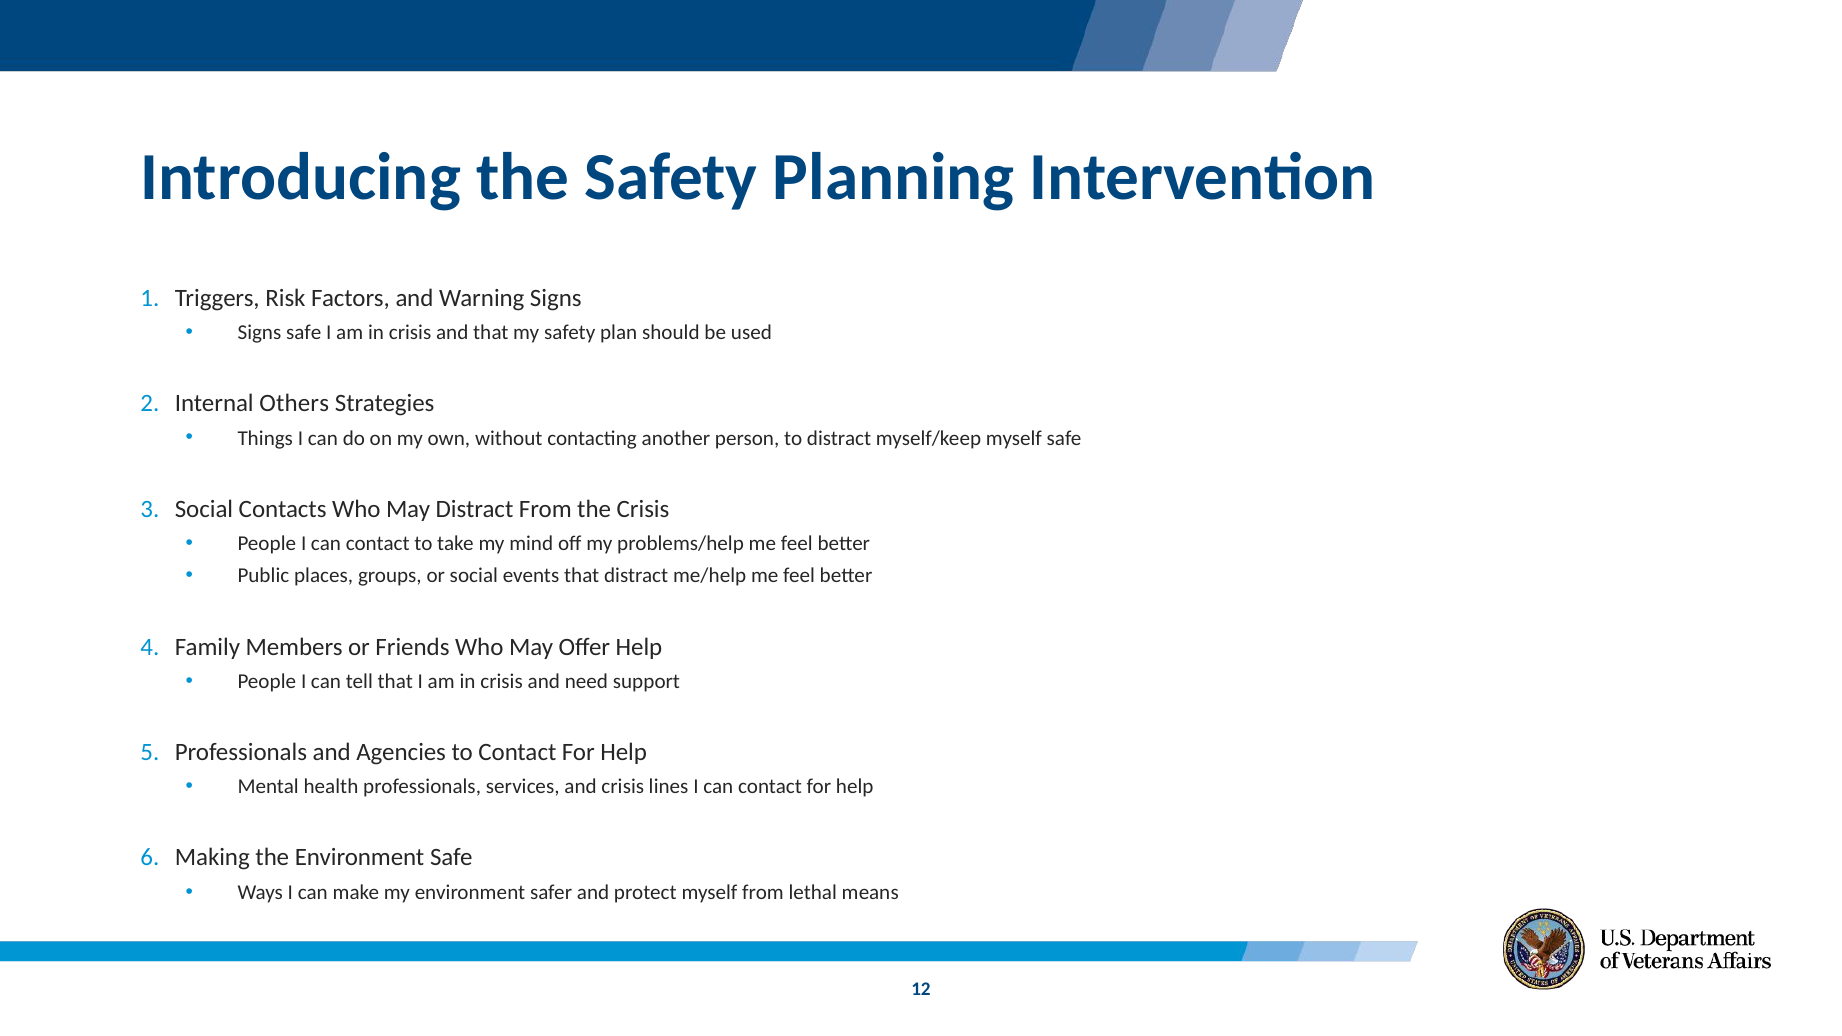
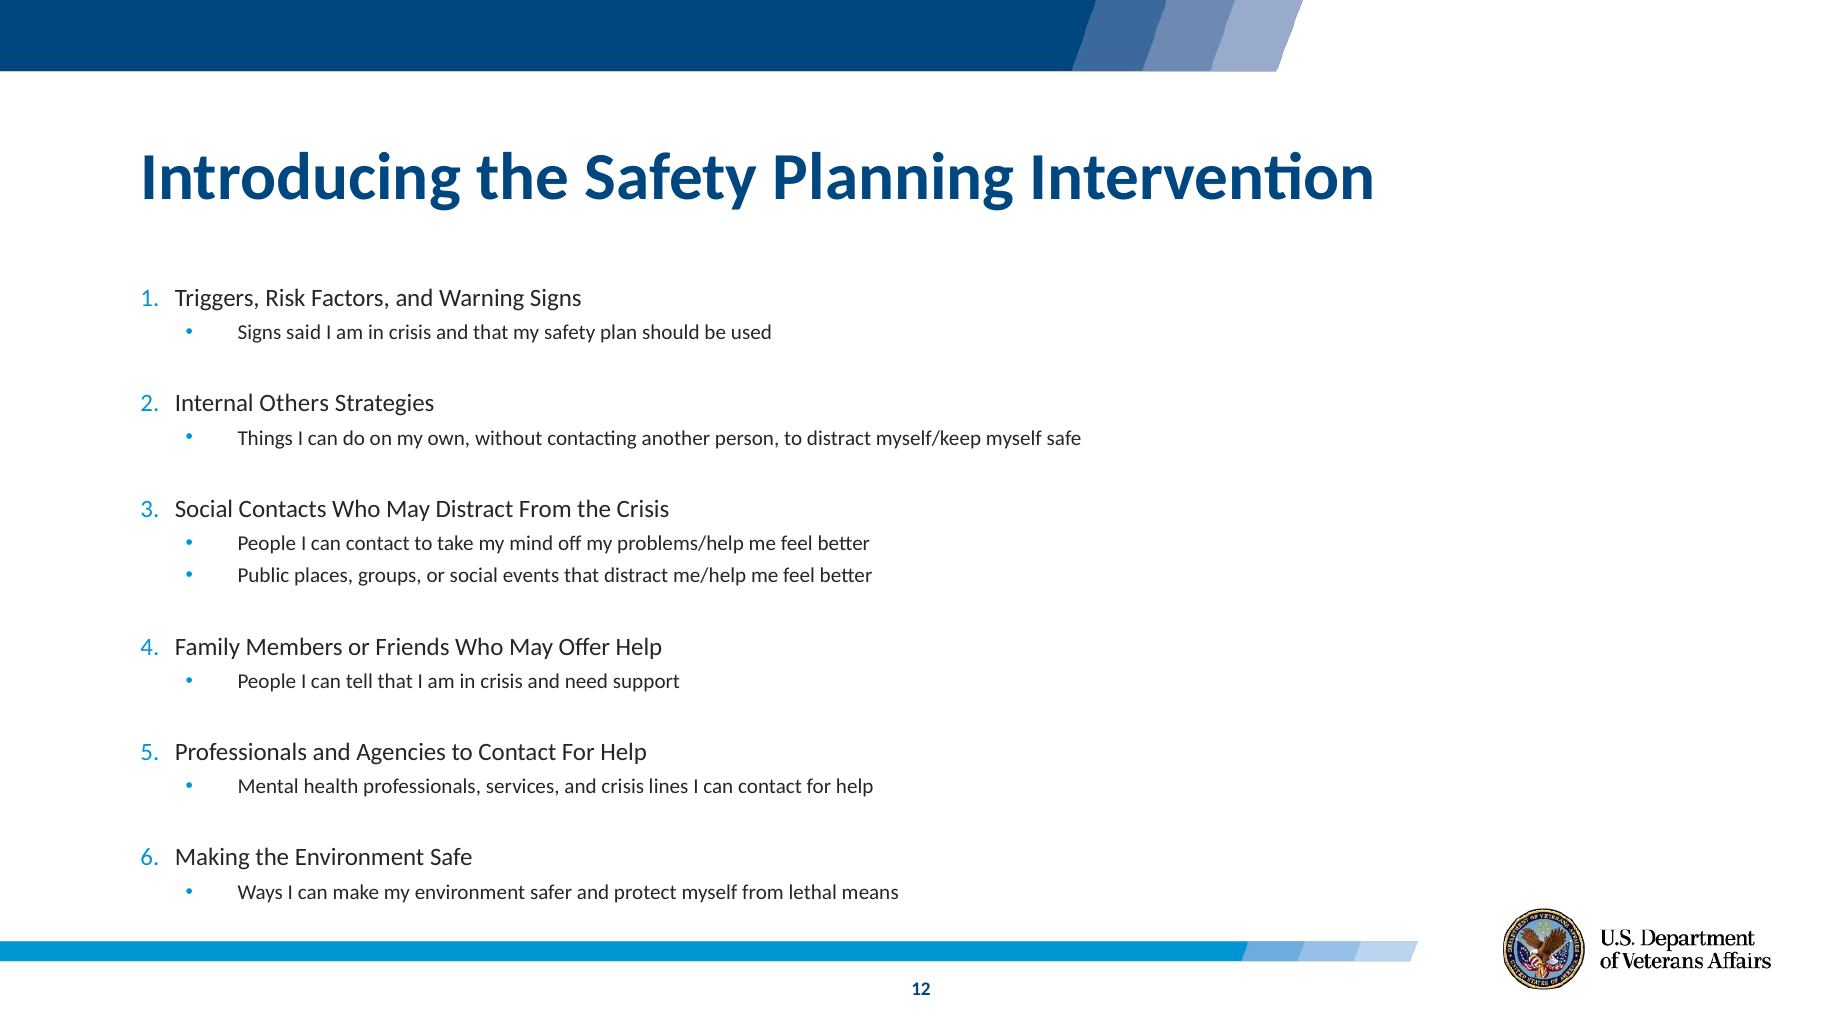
Signs safe: safe -> said
